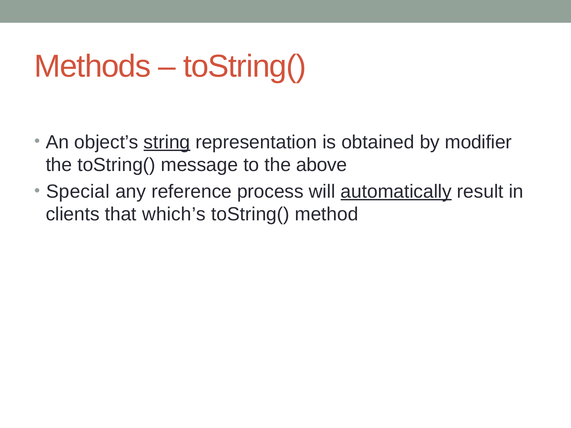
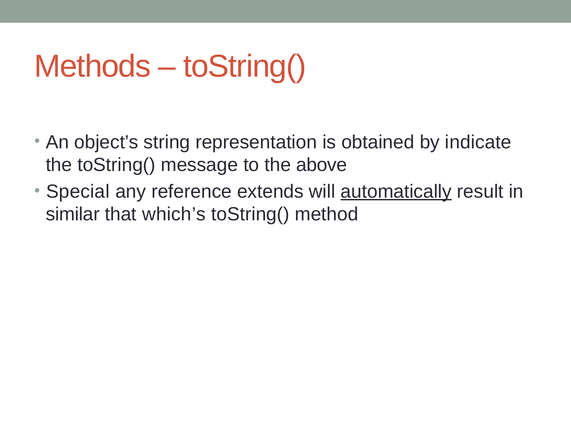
string underline: present -> none
modifier: modifier -> indicate
process: process -> extends
clients: clients -> similar
